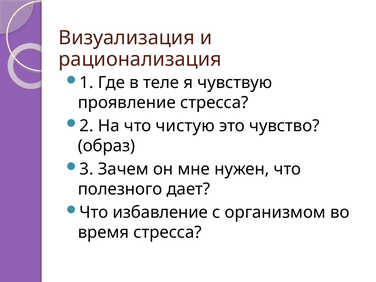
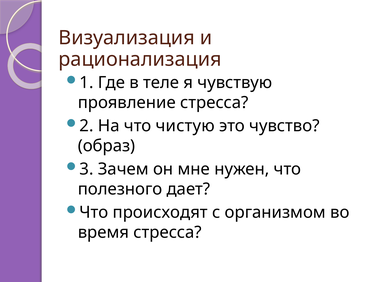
избавление: избавление -> происходят
